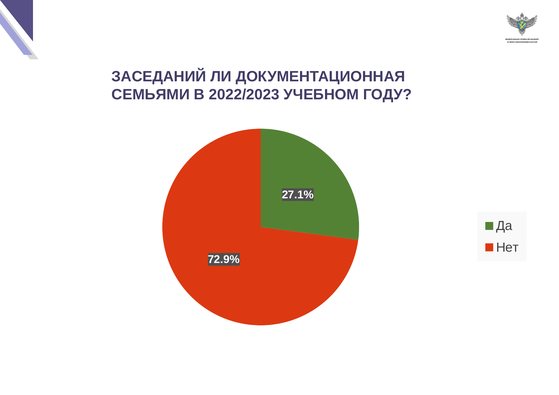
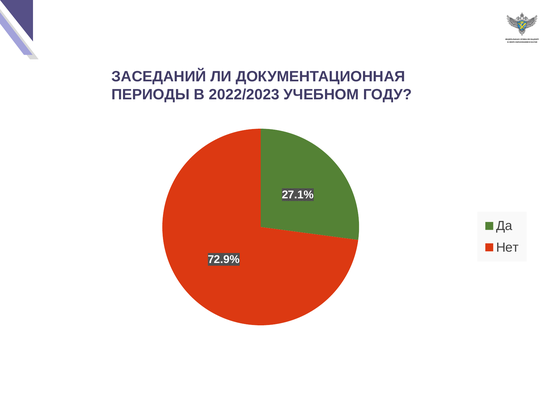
СЕМЬЯМИ: СЕМЬЯМИ -> ПЕРИОДЫ
